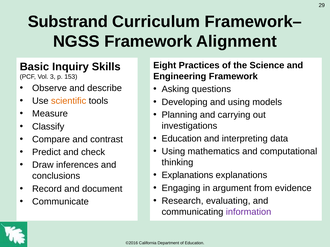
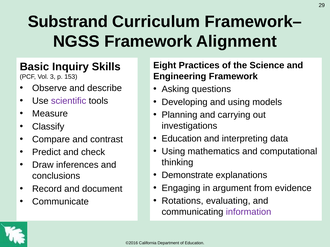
scientific colour: orange -> purple
Explanations at (187, 176): Explanations -> Demonstrate
Research: Research -> Rotations
